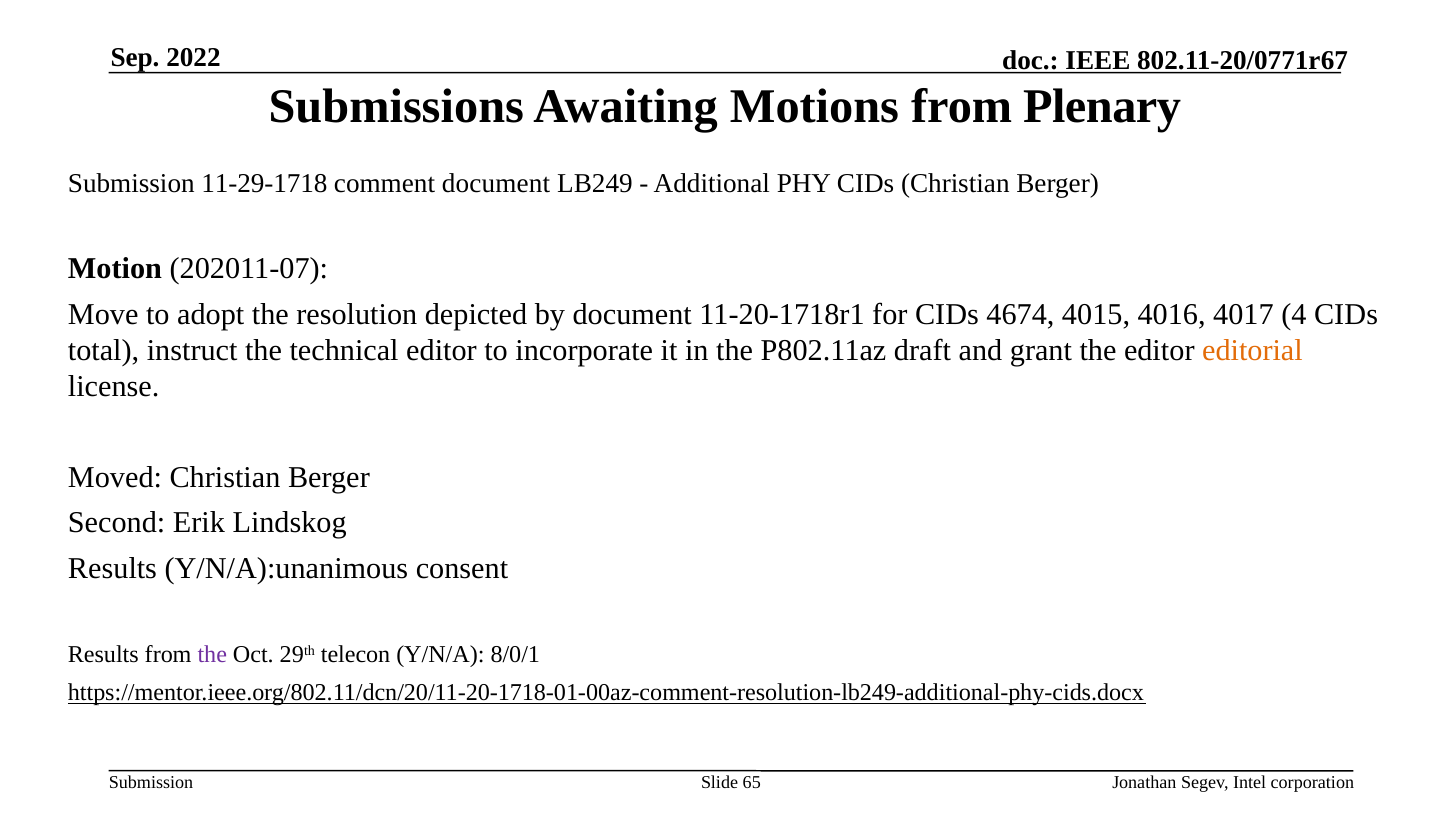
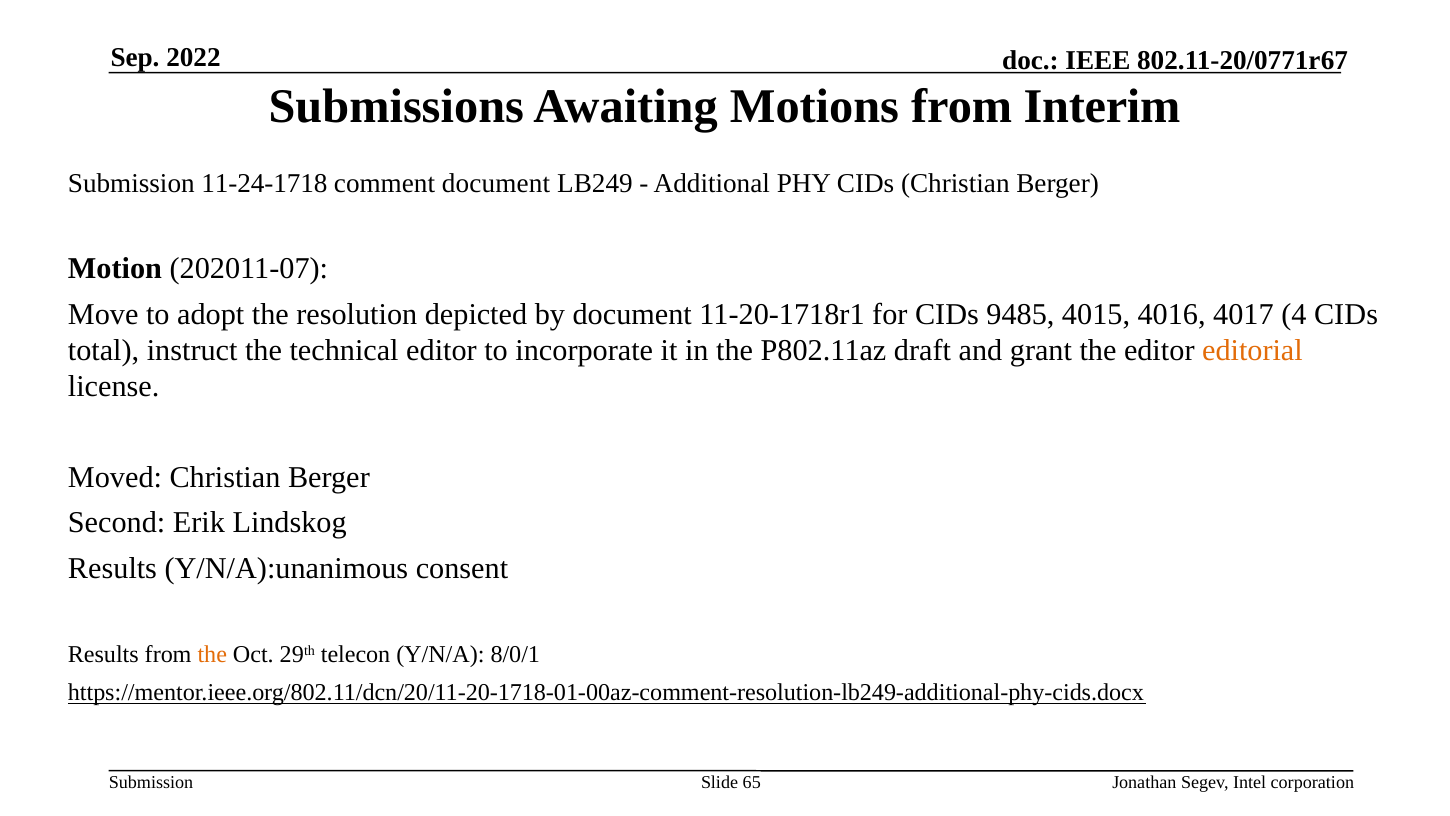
Plenary: Plenary -> Interim
11-29-1718: 11-29-1718 -> 11-24-1718
4674: 4674 -> 9485
the at (212, 654) colour: purple -> orange
